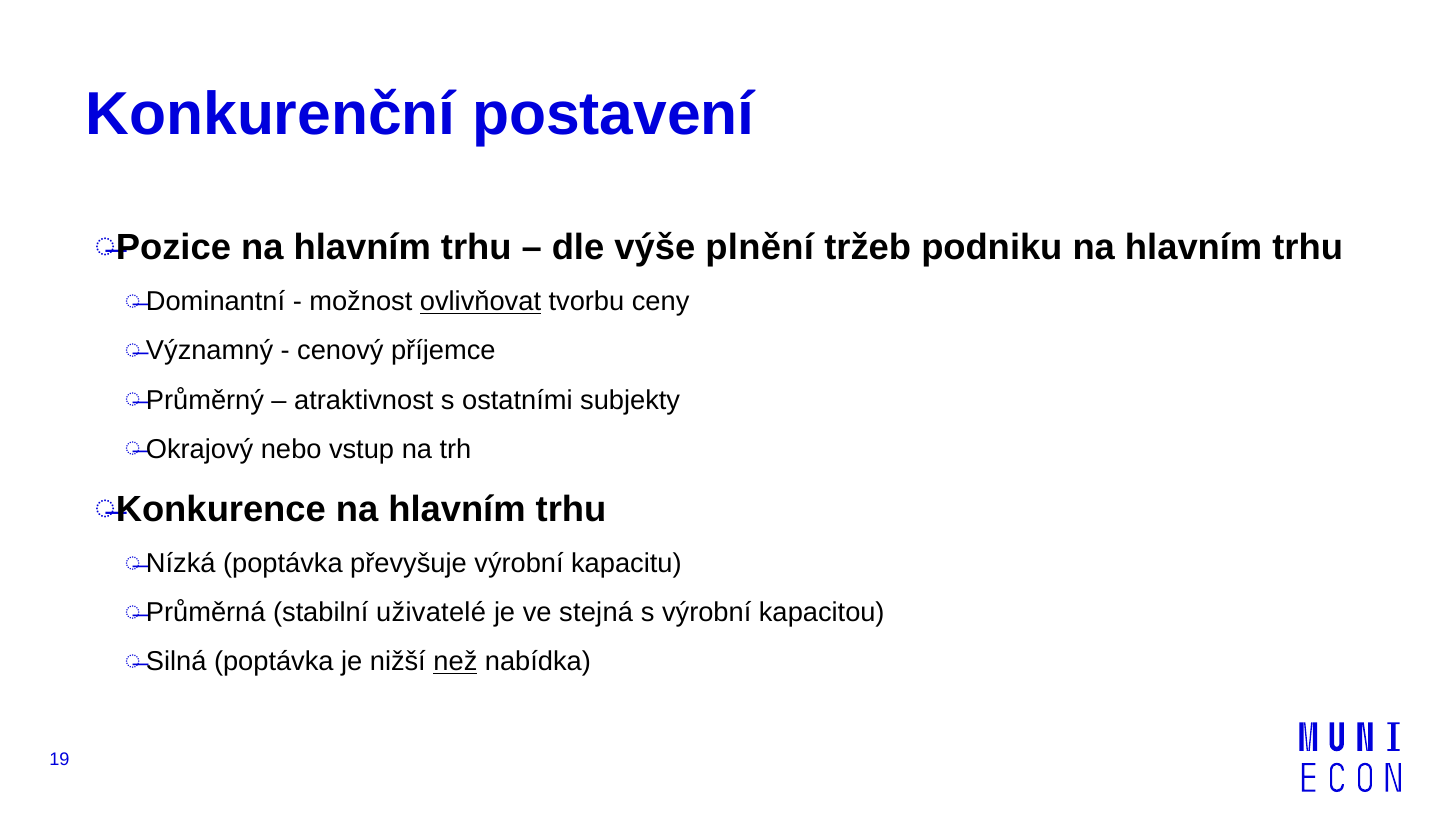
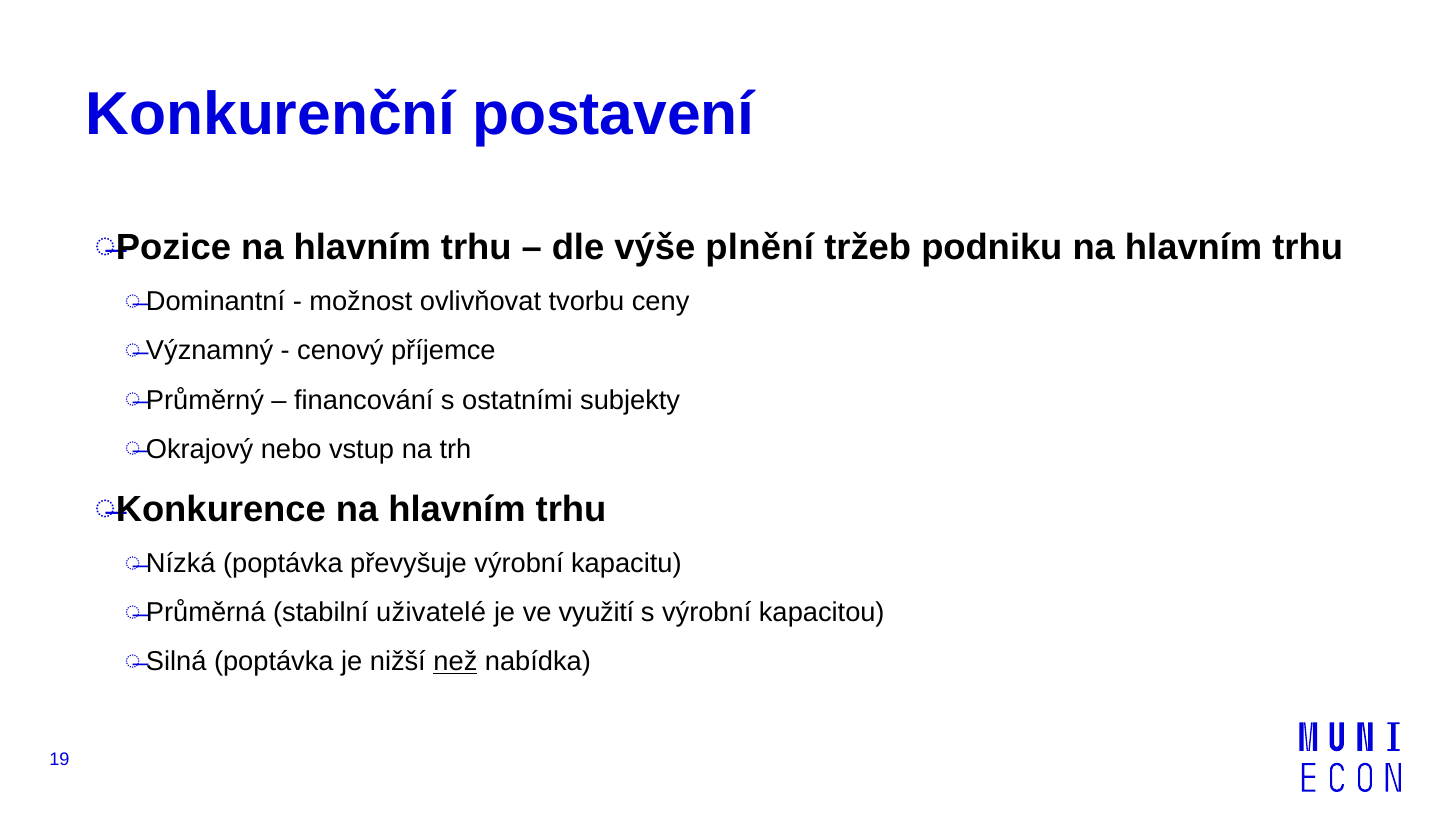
ovlivňovat underline: present -> none
atraktivnost: atraktivnost -> financování
stejná: stejná -> využití
